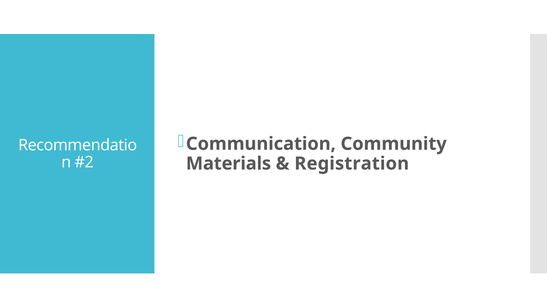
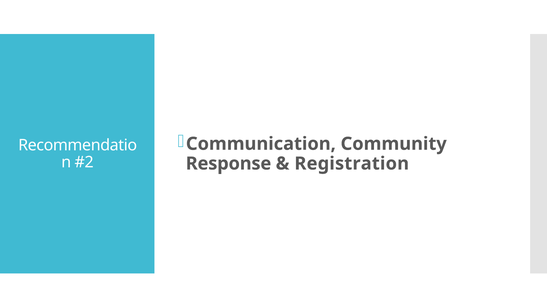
Materials: Materials -> Response
